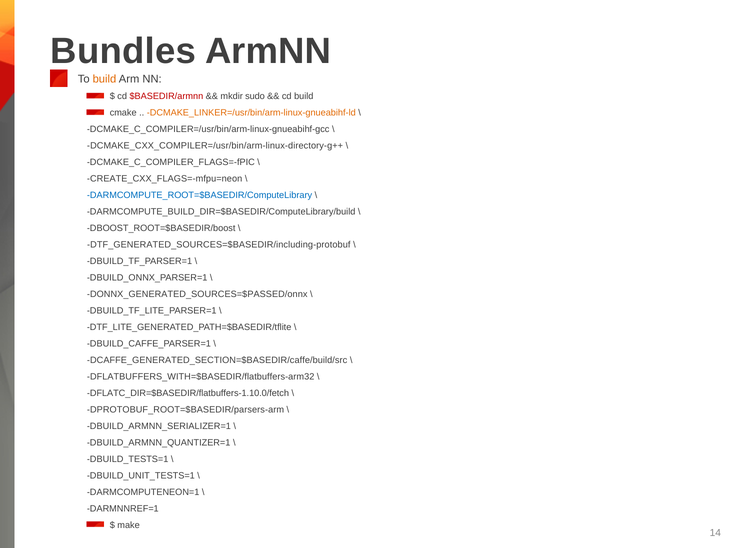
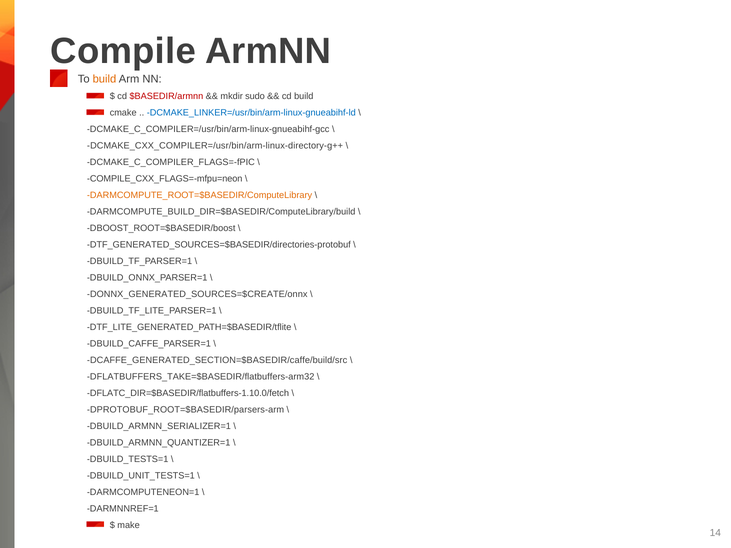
Bundles: Bundles -> Compile
DCMAKE_LINKER=/usr/bin/arm-linux-gnueabihf-ld colour: orange -> blue
CREATE_CXX_FLAGS=-mfpu=neon: CREATE_CXX_FLAGS=-mfpu=neon -> COMPILE_CXX_FLAGS=-mfpu=neon
DARMCOMPUTE_ROOT=$BASEDIR/ComputeLibrary colour: blue -> orange
DTF_GENERATED_SOURCES=$BASEDIR/including-protobuf: DTF_GENERATED_SOURCES=$BASEDIR/including-protobuf -> DTF_GENERATED_SOURCES=$BASEDIR/directories-protobuf
DONNX_GENERATED_SOURCES=$PASSED/onnx: DONNX_GENERATED_SOURCES=$PASSED/onnx -> DONNX_GENERATED_SOURCES=$CREATE/onnx
DFLATBUFFERS_WITH=$BASEDIR/flatbuffers-arm32: DFLATBUFFERS_WITH=$BASEDIR/flatbuffers-arm32 -> DFLATBUFFERS_TAKE=$BASEDIR/flatbuffers-arm32
